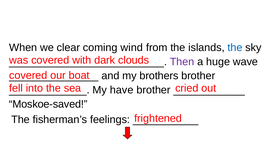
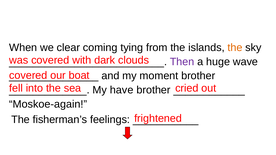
wind: wind -> tying
the at (235, 48) colour: blue -> orange
brothers: brothers -> moment
Moskoe-saved: Moskoe-saved -> Moskoe-again
